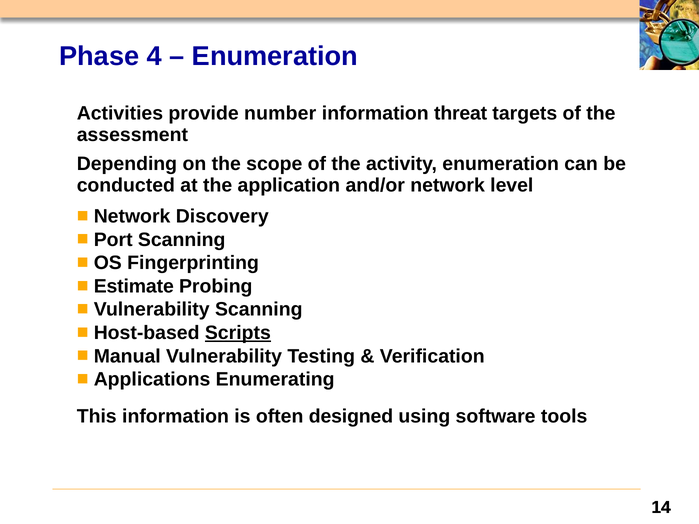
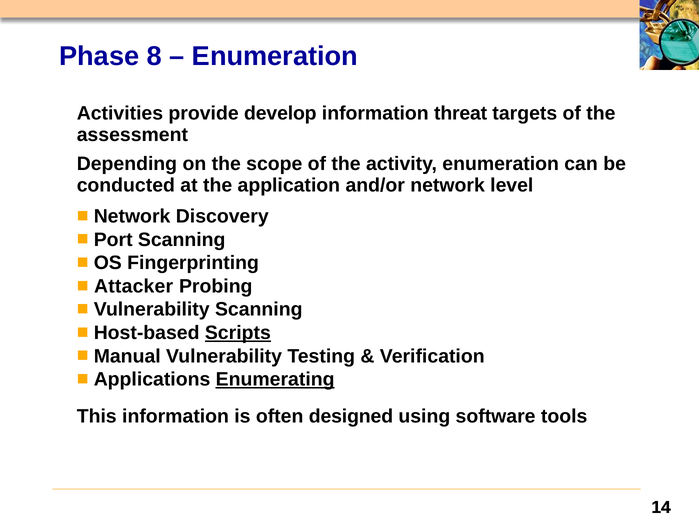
4: 4 -> 8
number: number -> develop
Estimate: Estimate -> Attacker
Enumerating underline: none -> present
